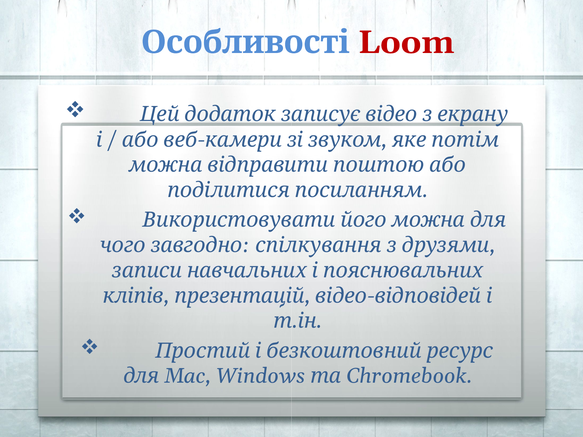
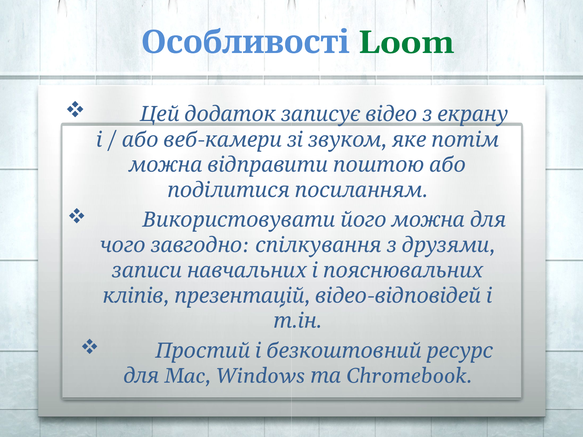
Loom colour: red -> green
